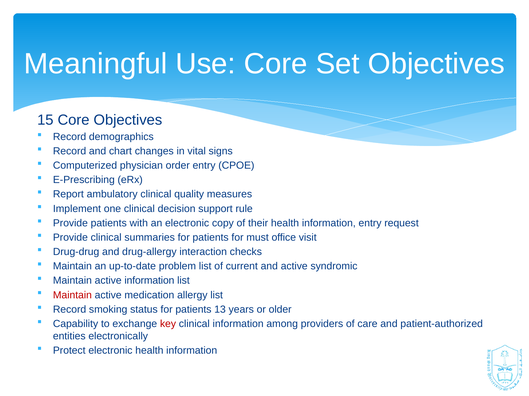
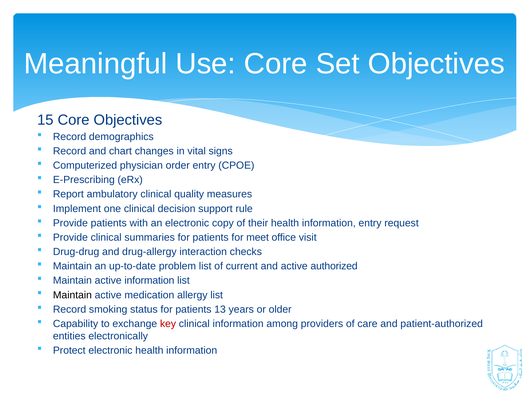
must: must -> meet
syndromic: syndromic -> authorized
Maintain at (72, 296) colour: red -> black
